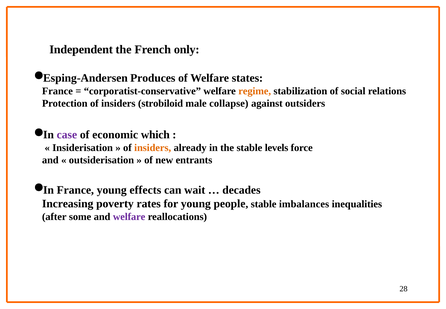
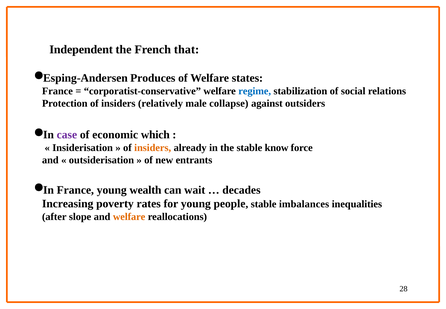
only: only -> that
regime colour: orange -> blue
strobiloid: strobiloid -> relatively
levels: levels -> know
effects: effects -> wealth
some: some -> slope
welfare at (129, 216) colour: purple -> orange
